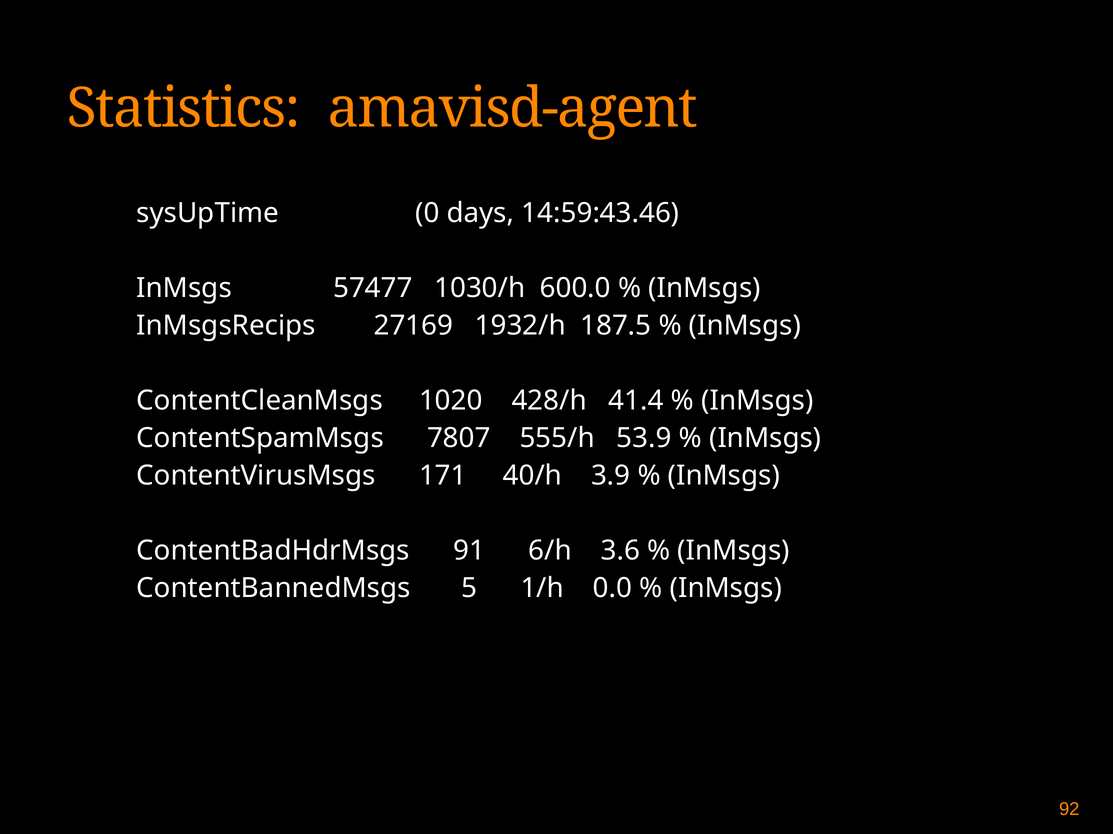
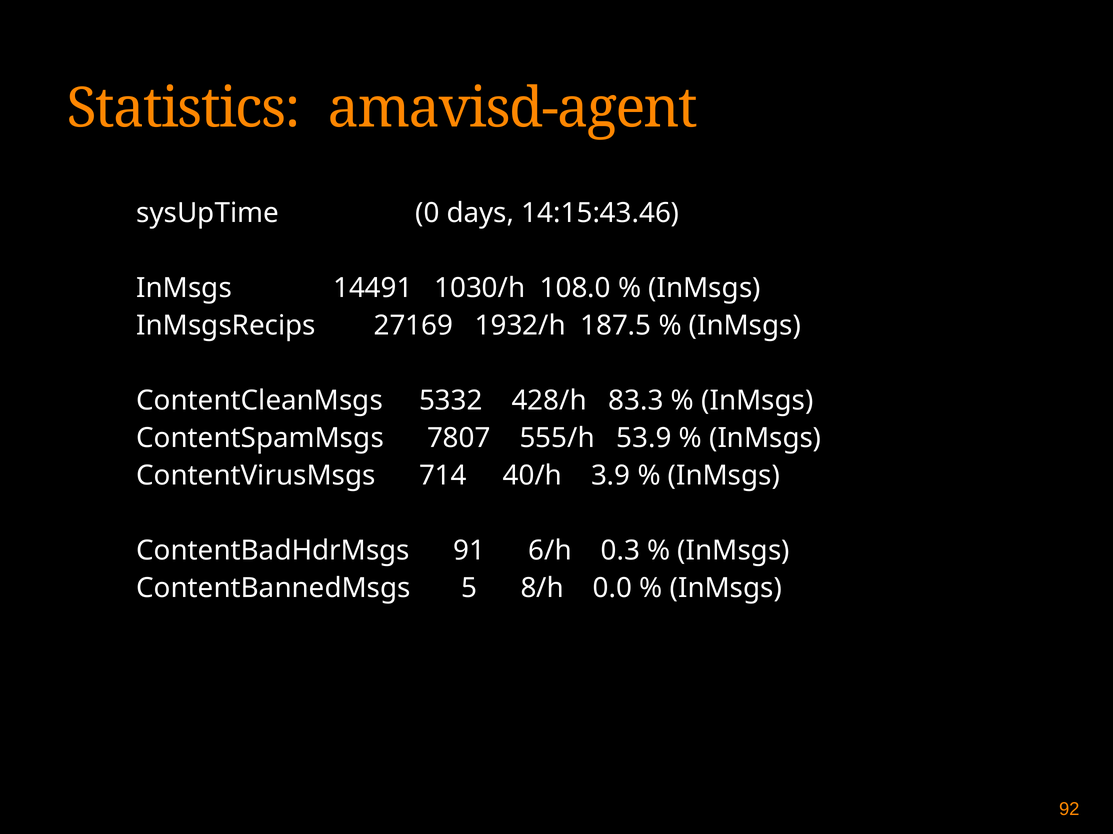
14:59:43.46: 14:59:43.46 -> 14:15:43.46
57477: 57477 -> 14491
600.0: 600.0 -> 108.0
1020: 1020 -> 5332
41.4: 41.4 -> 83.3
171: 171 -> 714
3.6: 3.6 -> 0.3
1/h: 1/h -> 8/h
